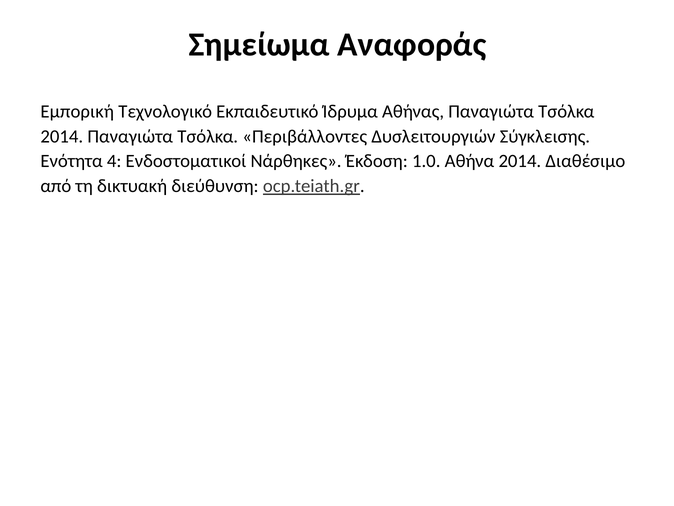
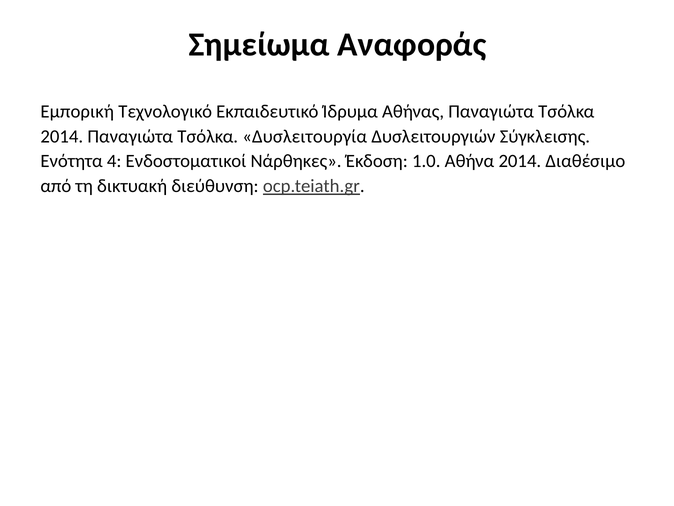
Περιβάλλοντες: Περιβάλλοντες -> Δυσλειτουργία
